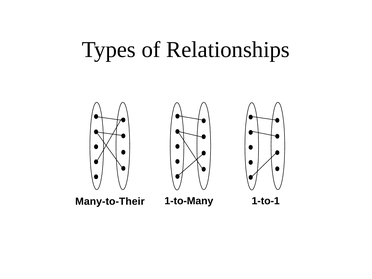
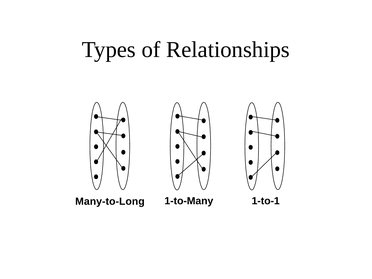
Many-to-Their: Many-to-Their -> Many-to-Long
